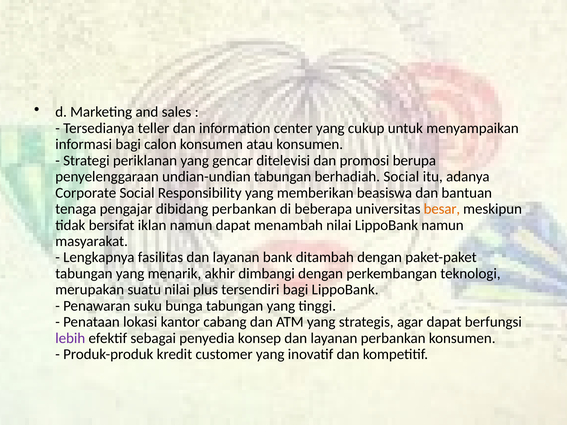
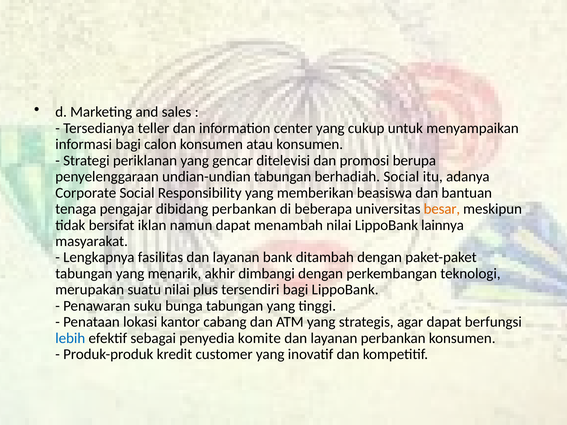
LippoBank namun: namun -> lainnya
lebih colour: purple -> blue
konsep: konsep -> komite
